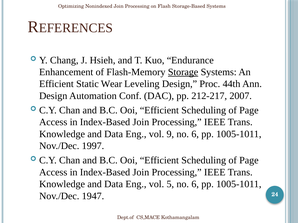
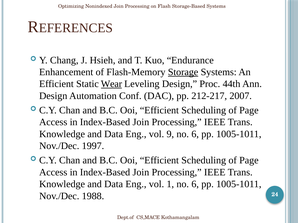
Wear underline: none -> present
5: 5 -> 1
1947: 1947 -> 1988
